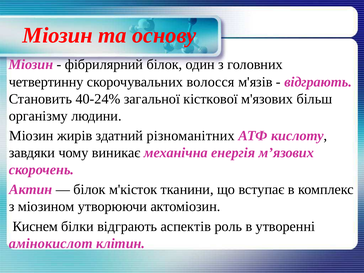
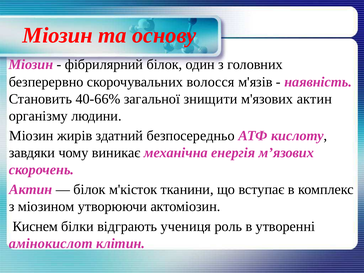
четвертинну: четвертинну -> безперервно
відграють at (318, 82): відграють -> наявність
40-24%: 40-24% -> 40-66%
кісткової: кісткової -> знищити
м'язових більш: більш -> актин
різноманітних: різноманітних -> безпосередньо
аспектів: аспектів -> учениця
